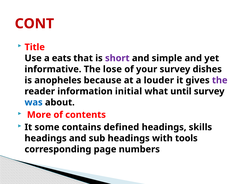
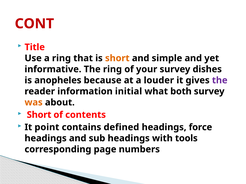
a eats: eats -> ring
short at (117, 58) colour: purple -> orange
The lose: lose -> ring
until: until -> both
was colour: blue -> orange
More at (39, 115): More -> Short
some: some -> point
skills: skills -> force
